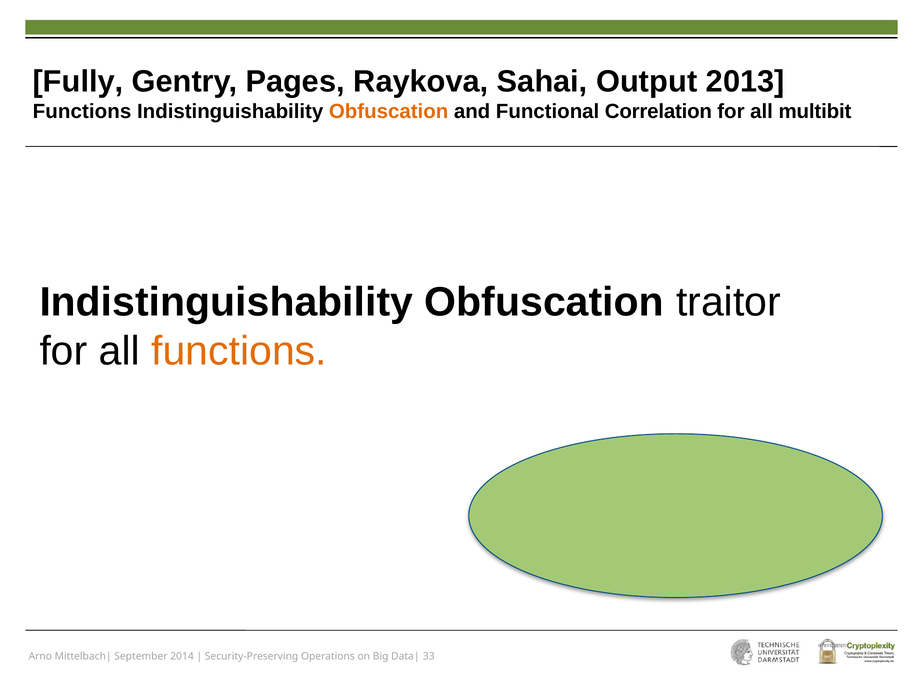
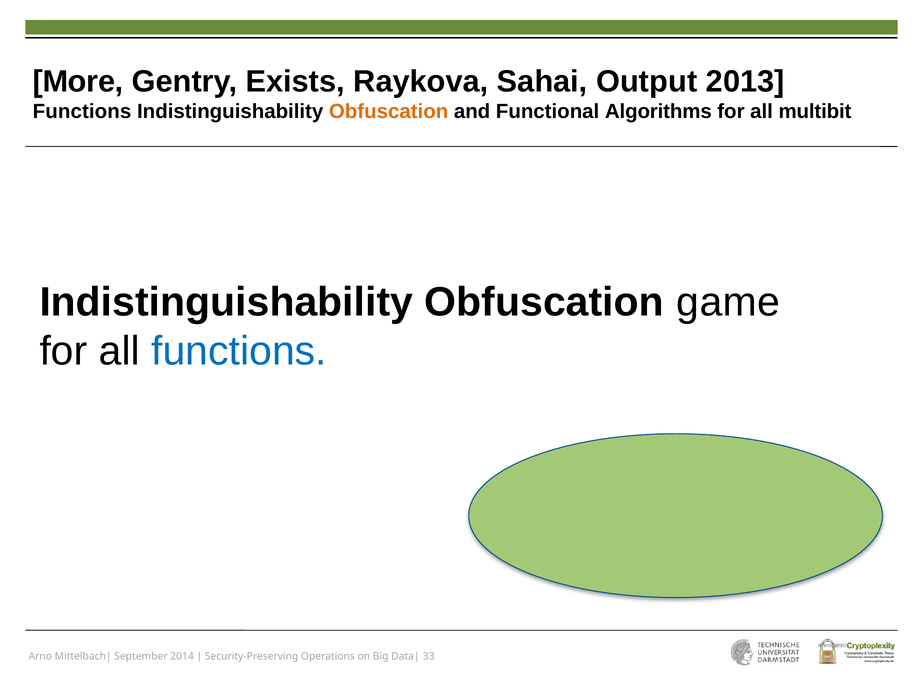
Fully: Fully -> More
Pages: Pages -> Exists
Correlation: Correlation -> Algorithms
traitor: traitor -> game
functions at (239, 351) colour: orange -> blue
